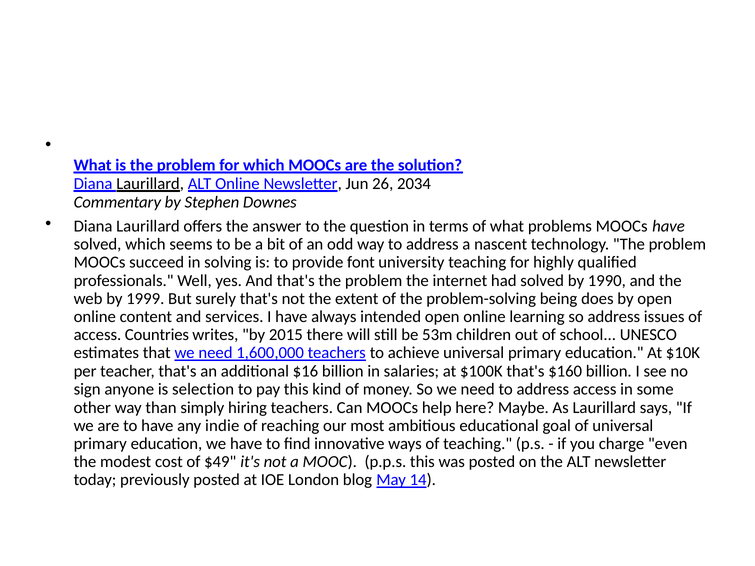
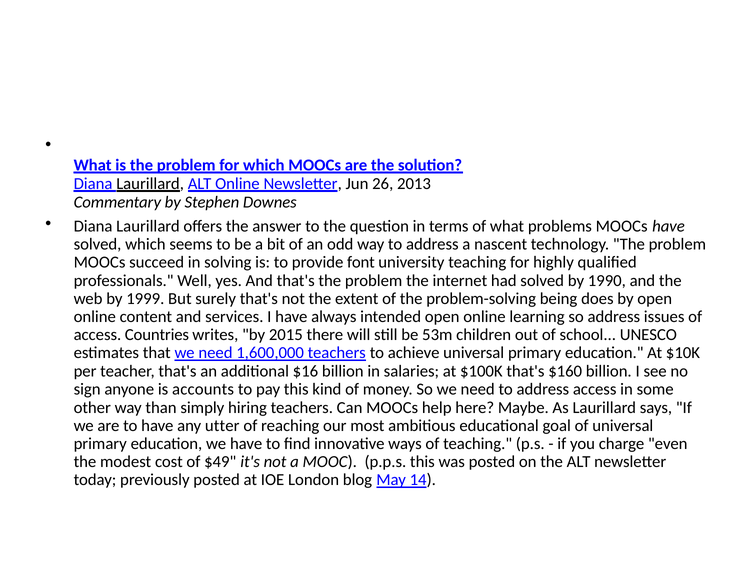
2034: 2034 -> 2013
selection: selection -> accounts
indie: indie -> utter
